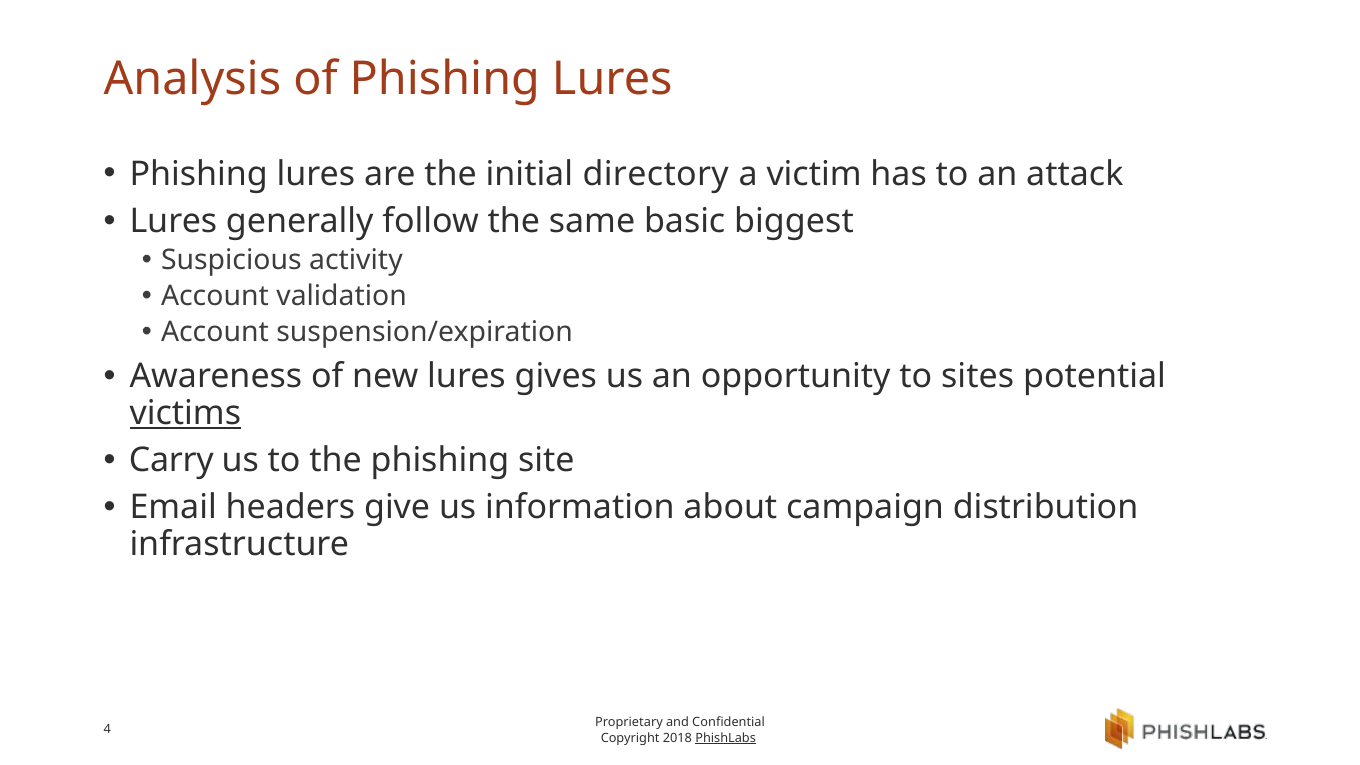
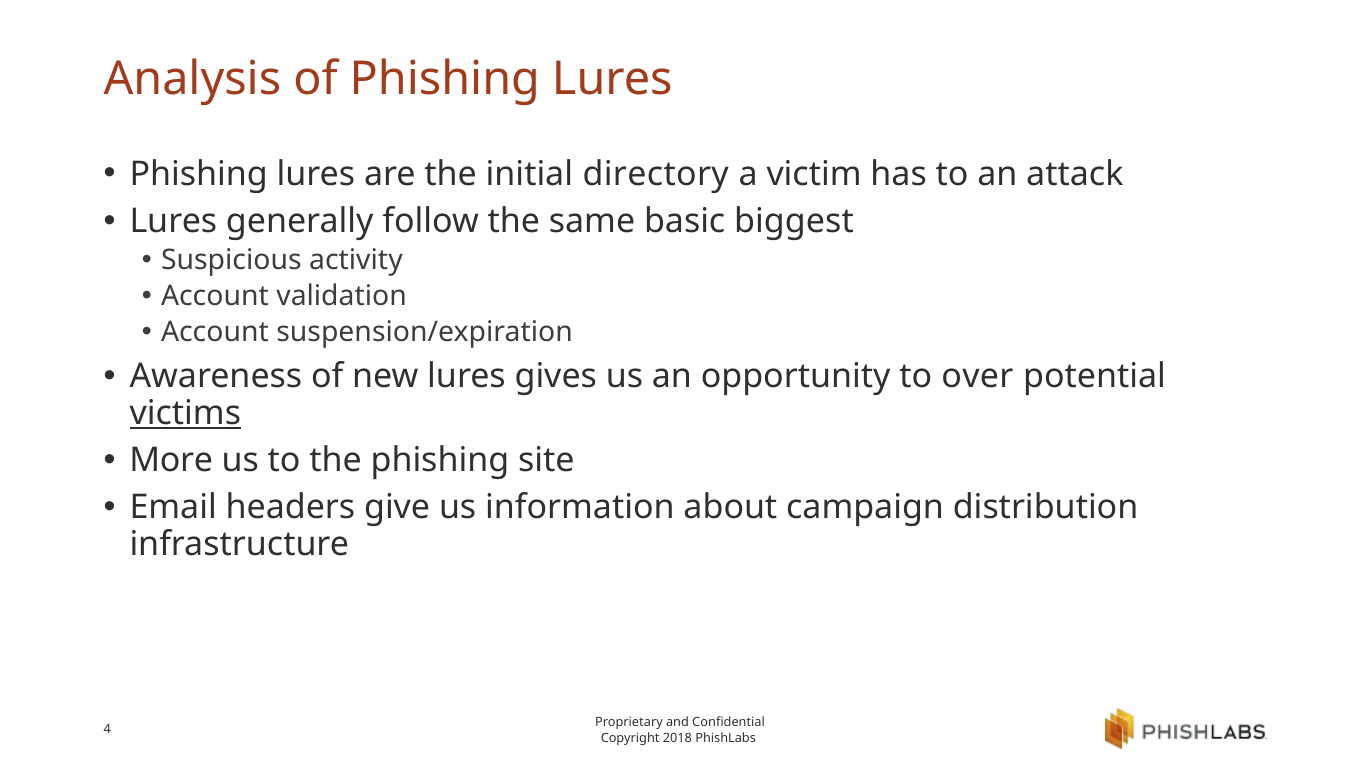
sites: sites -> over
Carry: Carry -> More
PhishLabs underline: present -> none
